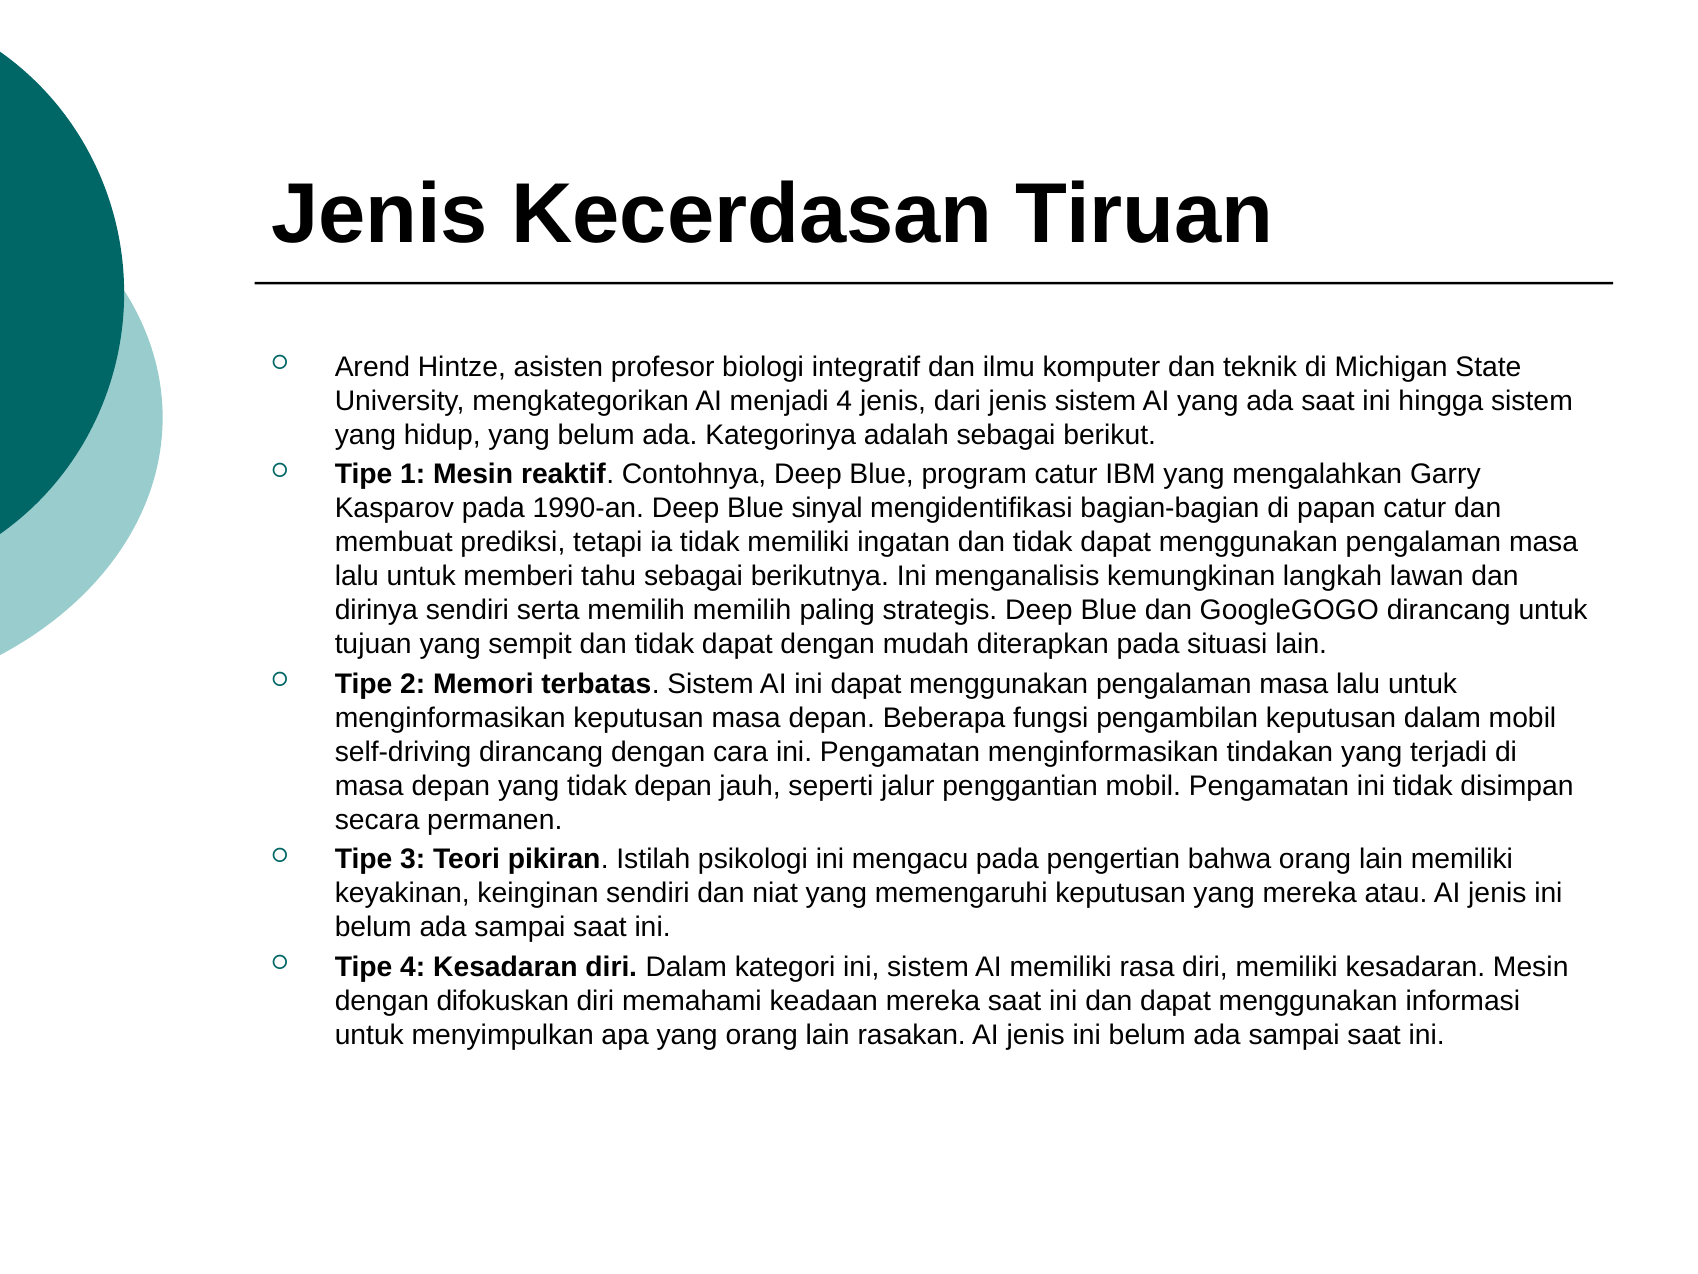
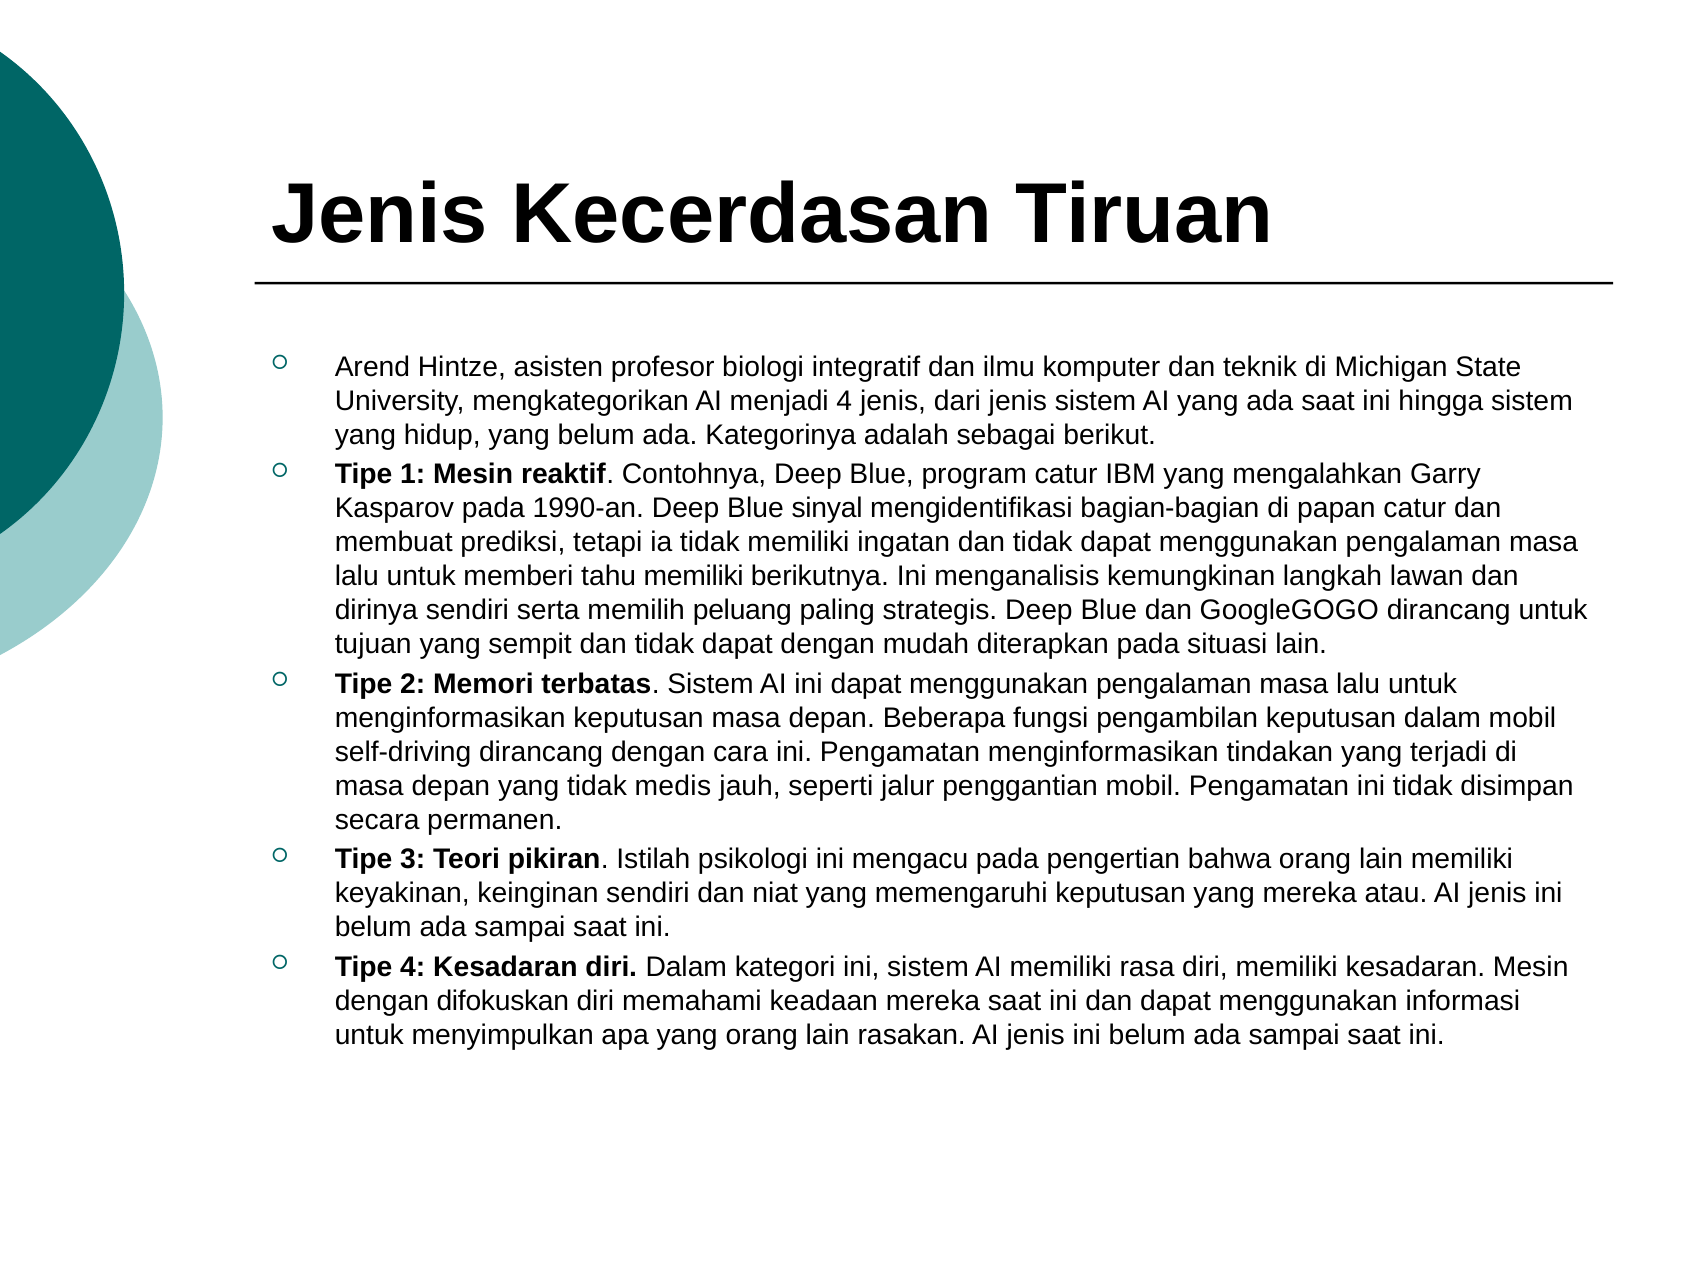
tahu sebagai: sebagai -> memiliki
memilih memilih: memilih -> peluang
tidak depan: depan -> medis
